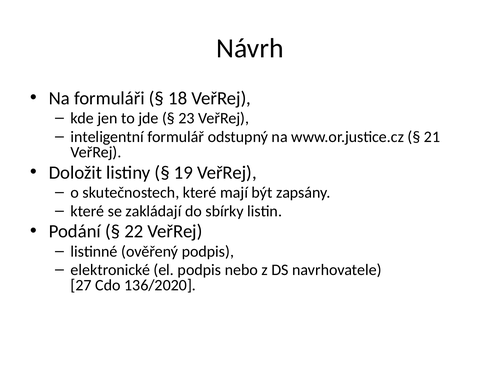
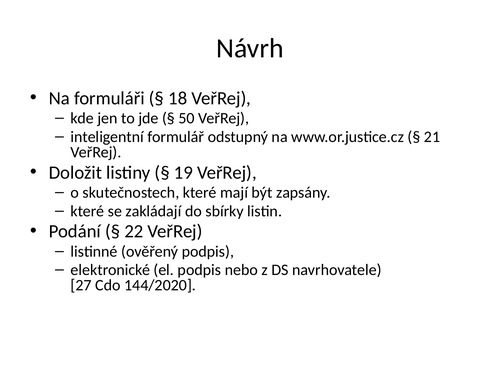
23: 23 -> 50
136/2020: 136/2020 -> 144/2020
